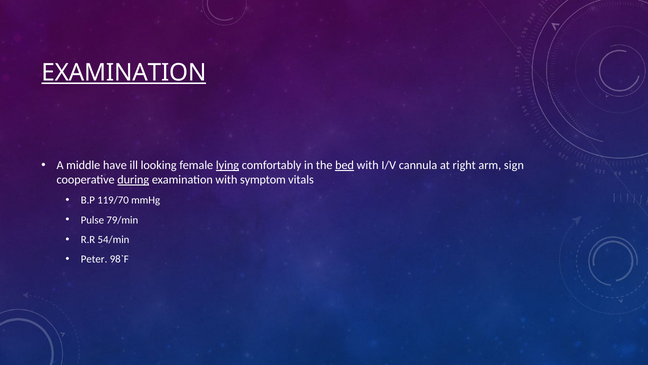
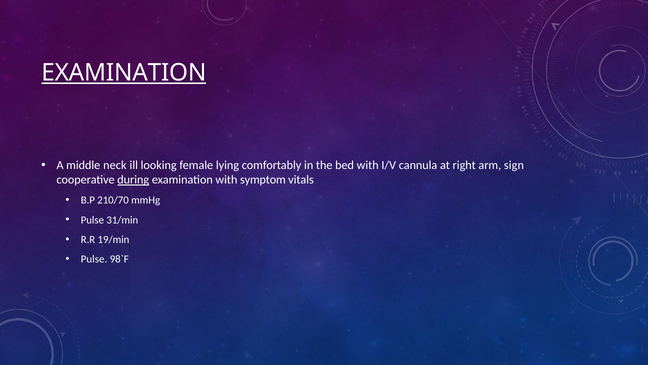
have: have -> neck
lying underline: present -> none
bed underline: present -> none
119/70: 119/70 -> 210/70
79/min: 79/min -> 31/min
54/min: 54/min -> 19/min
Peter at (94, 259): Peter -> Pulse
